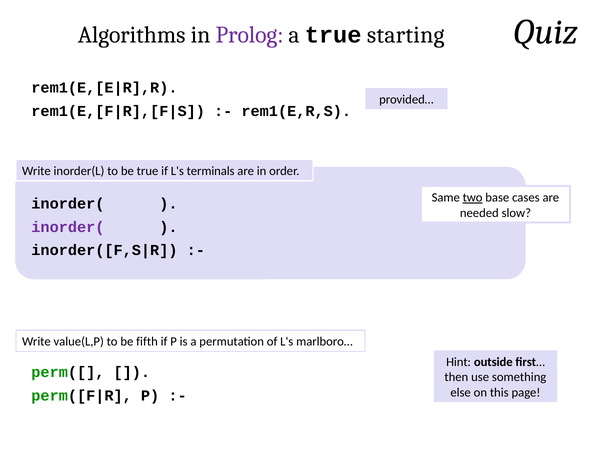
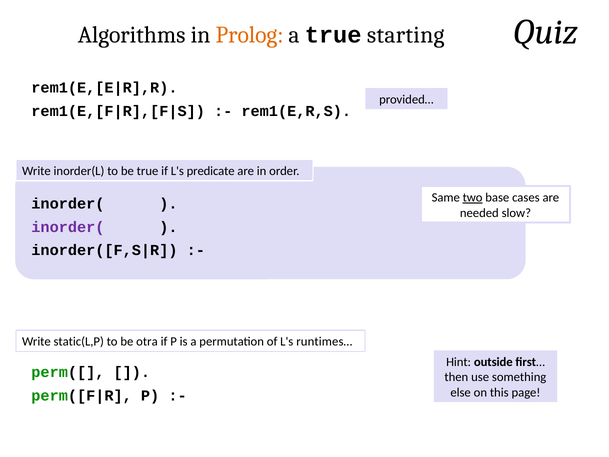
Prolog colour: purple -> orange
terminals: terminals -> predicate
value(L,P: value(L,P -> static(L,P
fifth: fifth -> otra
marlboro…: marlboro… -> runtimes…
